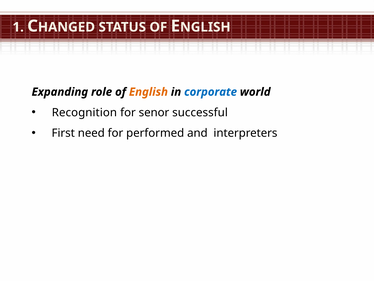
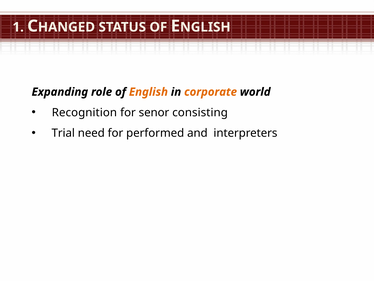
corporate colour: blue -> orange
successful: successful -> consisting
First: First -> Trial
